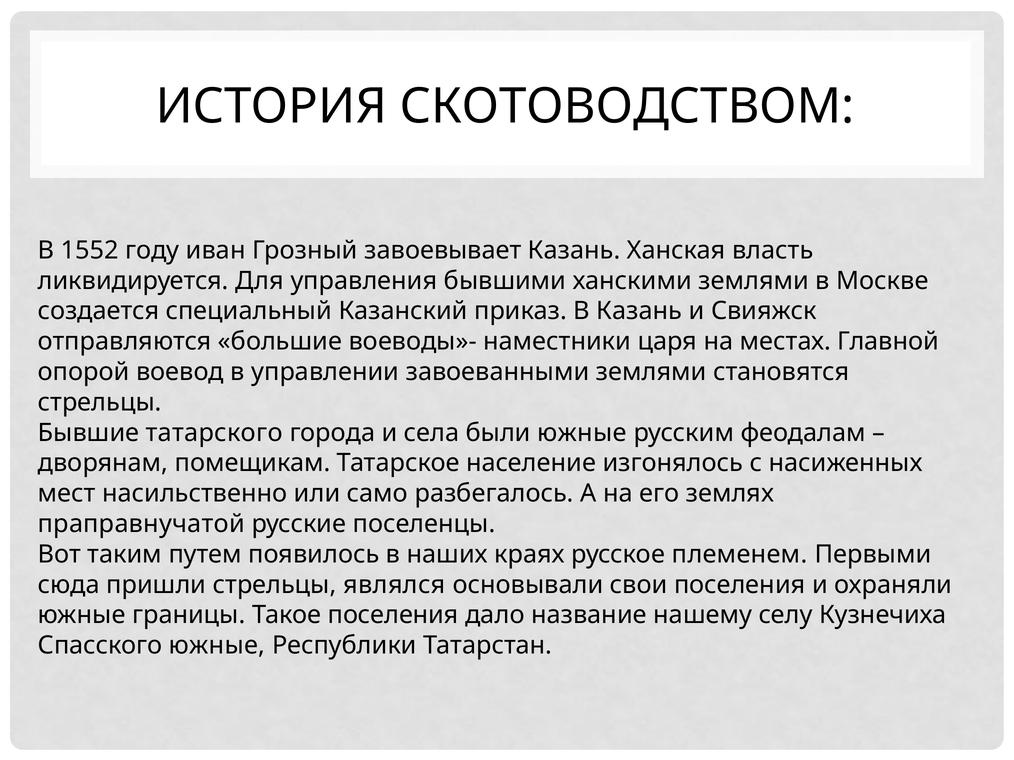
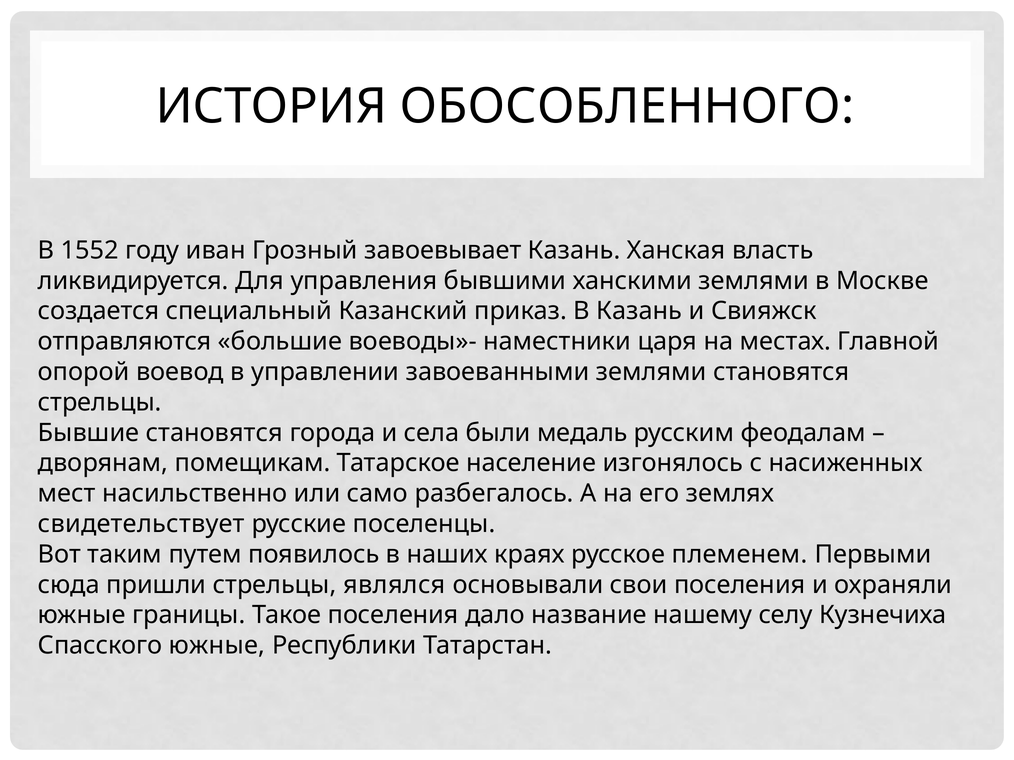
СКОТОВОДСТВОМ: СКОТОВОДСТВОМ -> ОБОСОБЛЕННОГО
Бывшие татарского: татарского -> становятся
были южные: южные -> медаль
праправнучатой: праправнучатой -> свидетельствует
